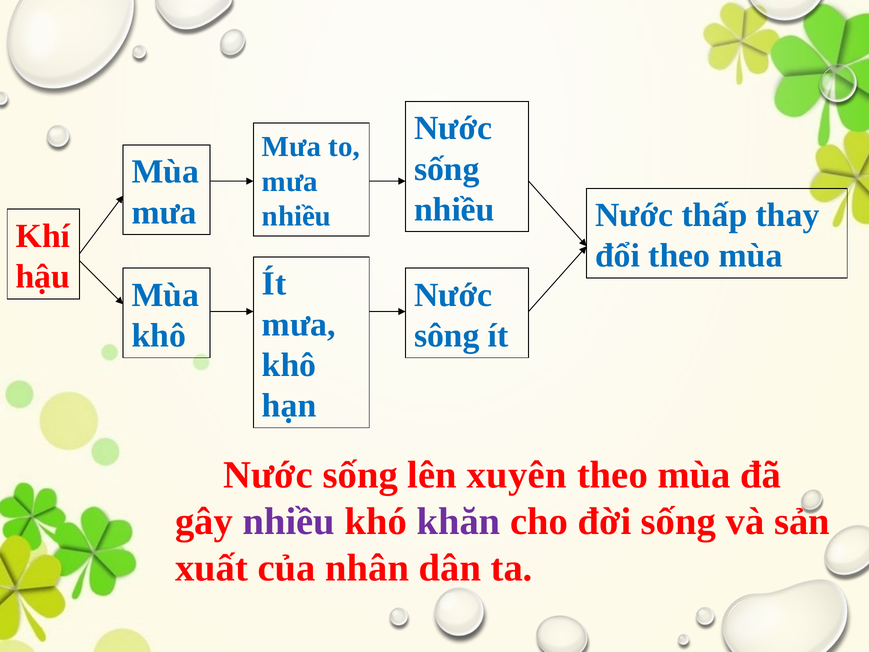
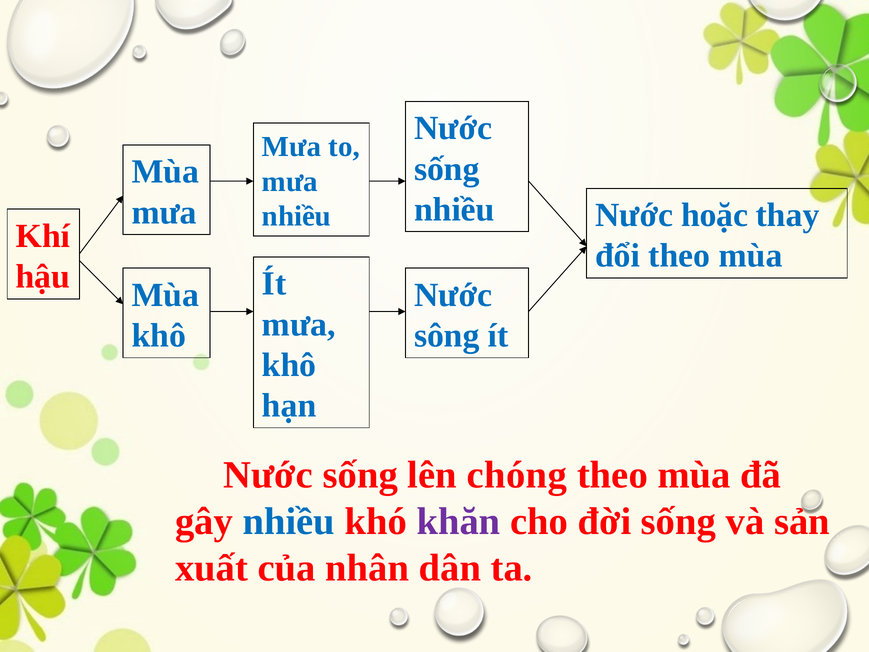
thấp: thấp -> hoặc
xuyên: xuyên -> chóng
nhiều at (289, 521) colour: purple -> blue
